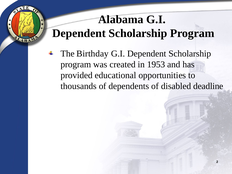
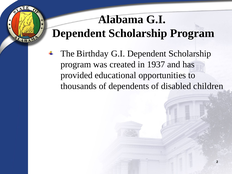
1953: 1953 -> 1937
deadline: deadline -> children
